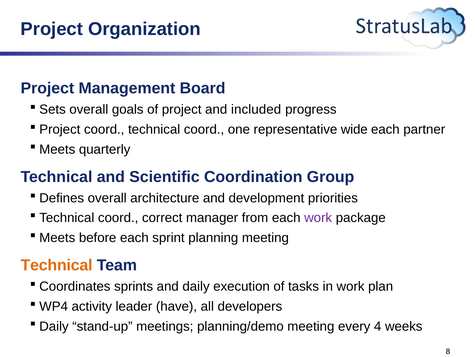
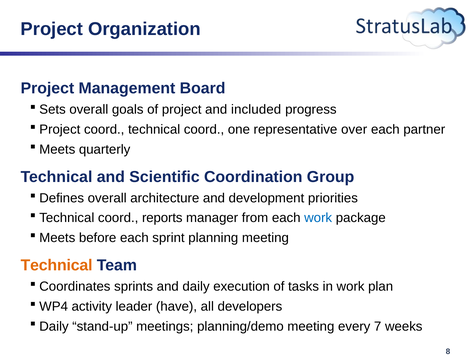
wide: wide -> over
correct: correct -> reports
work at (318, 218) colour: purple -> blue
4: 4 -> 7
